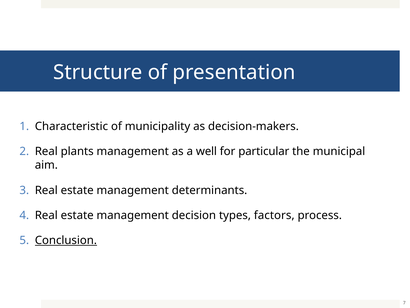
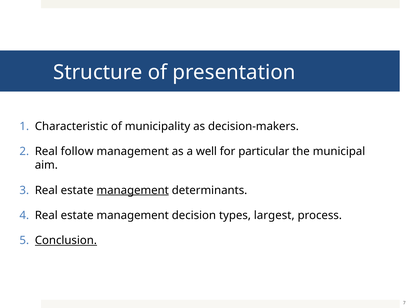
plants: plants -> follow
management at (133, 190) underline: none -> present
factors: factors -> largest
